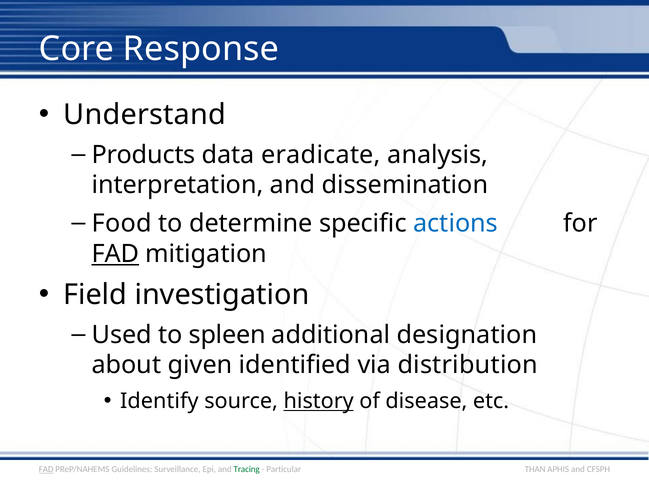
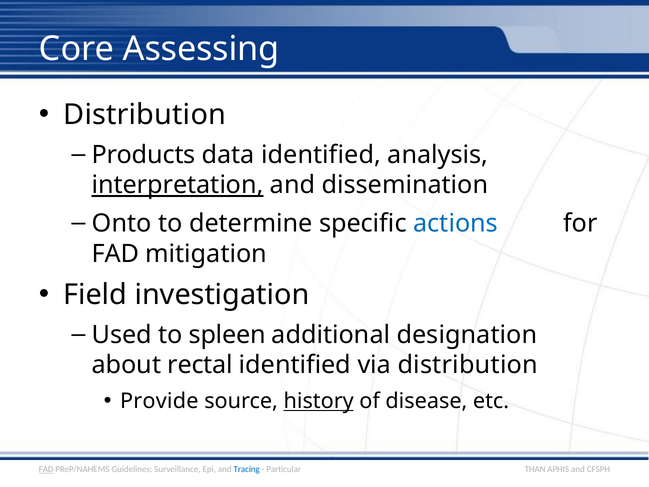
Response: Response -> Assessing
Understand at (145, 115): Understand -> Distribution
data eradicate: eradicate -> identified
interpretation underline: none -> present
Food: Food -> Onto
FAD at (115, 254) underline: present -> none
given: given -> rectal
Identify: Identify -> Provide
Tracing colour: green -> blue
